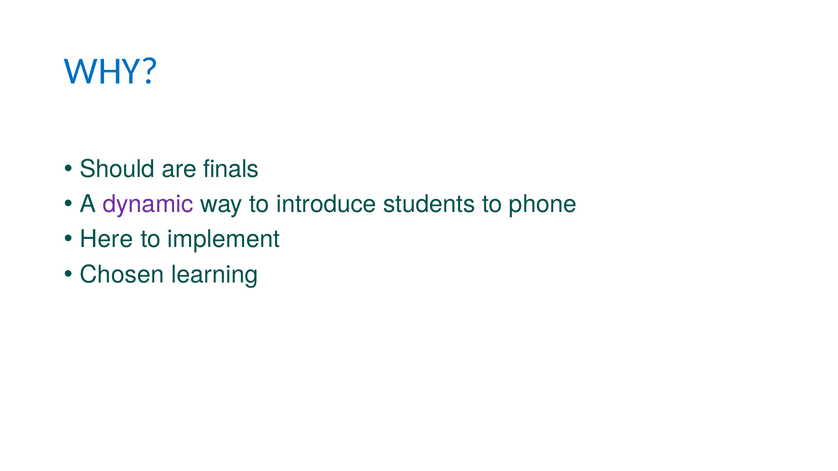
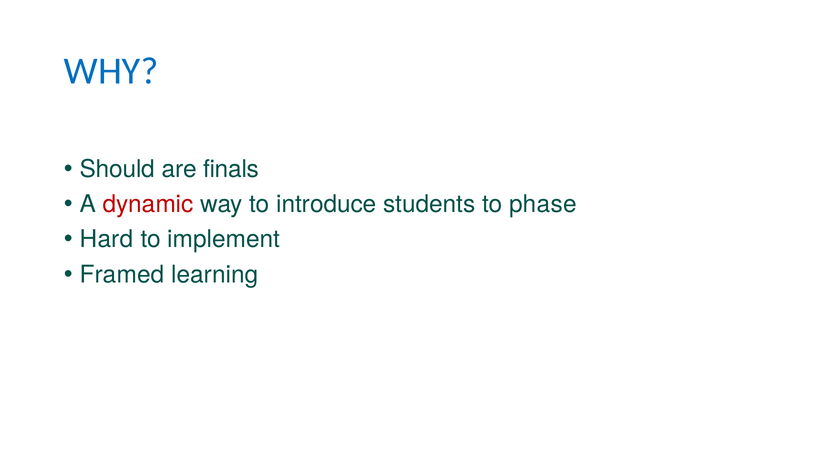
dynamic colour: purple -> red
phone: phone -> phase
Here: Here -> Hard
Chosen: Chosen -> Framed
